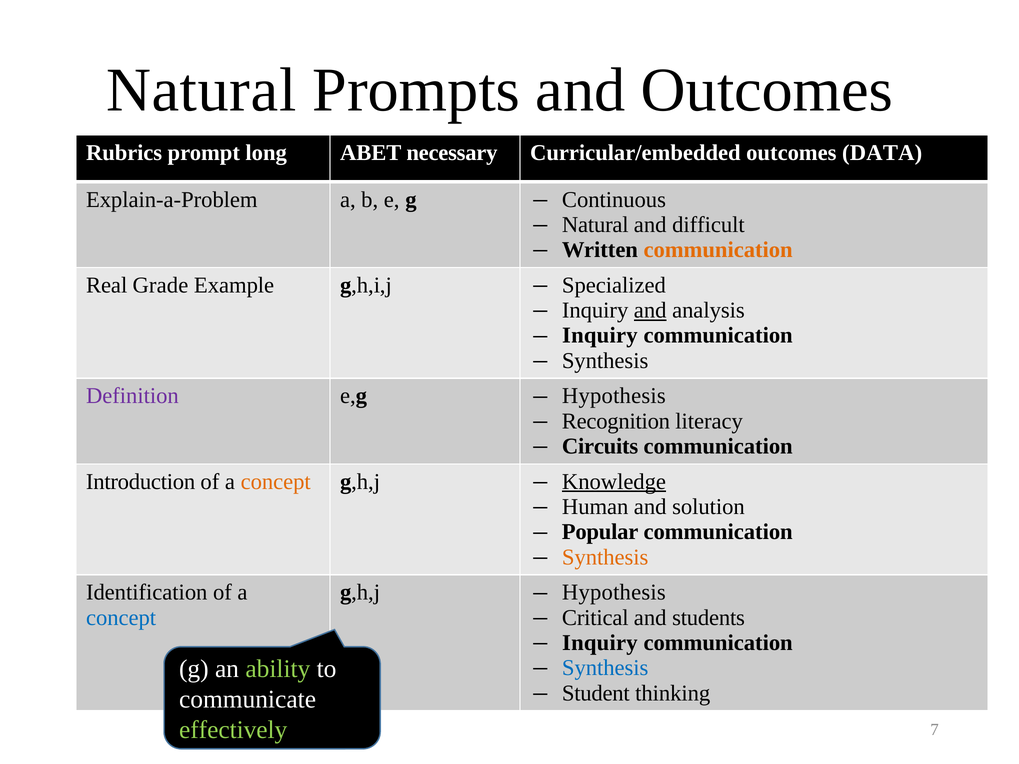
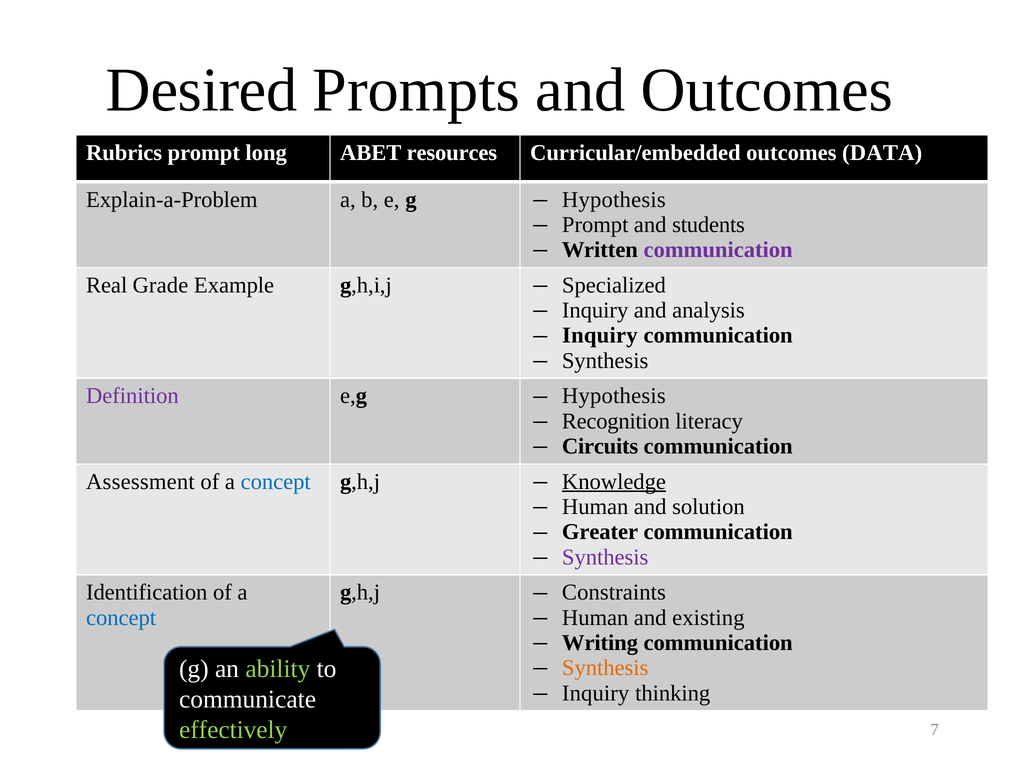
Natural at (201, 90): Natural -> Desired
necessary: necessary -> resources
Continuous at (614, 200): Continuous -> Hypothesis
Natural at (595, 225): Natural -> Prompt
difficult: difficult -> students
communication at (718, 250) colour: orange -> purple
and at (650, 310) underline: present -> none
Introduction: Introduction -> Assessment
concept at (276, 482) colour: orange -> blue
Popular: Popular -> Greater
Synthesis at (605, 557) colour: orange -> purple
Hypothesis at (614, 593): Hypothesis -> Constraints
Critical at (595, 618): Critical -> Human
students: students -> existing
Inquiry at (600, 643): Inquiry -> Writing
Synthesis at (605, 668) colour: blue -> orange
Student at (596, 693): Student -> Inquiry
